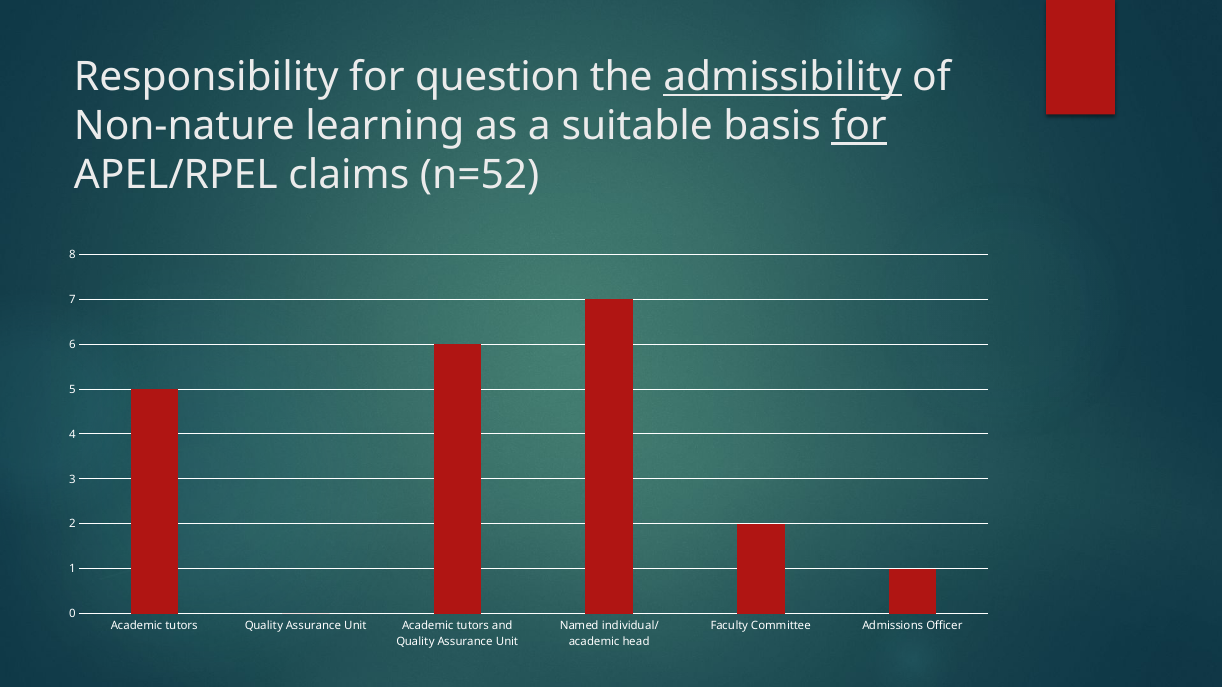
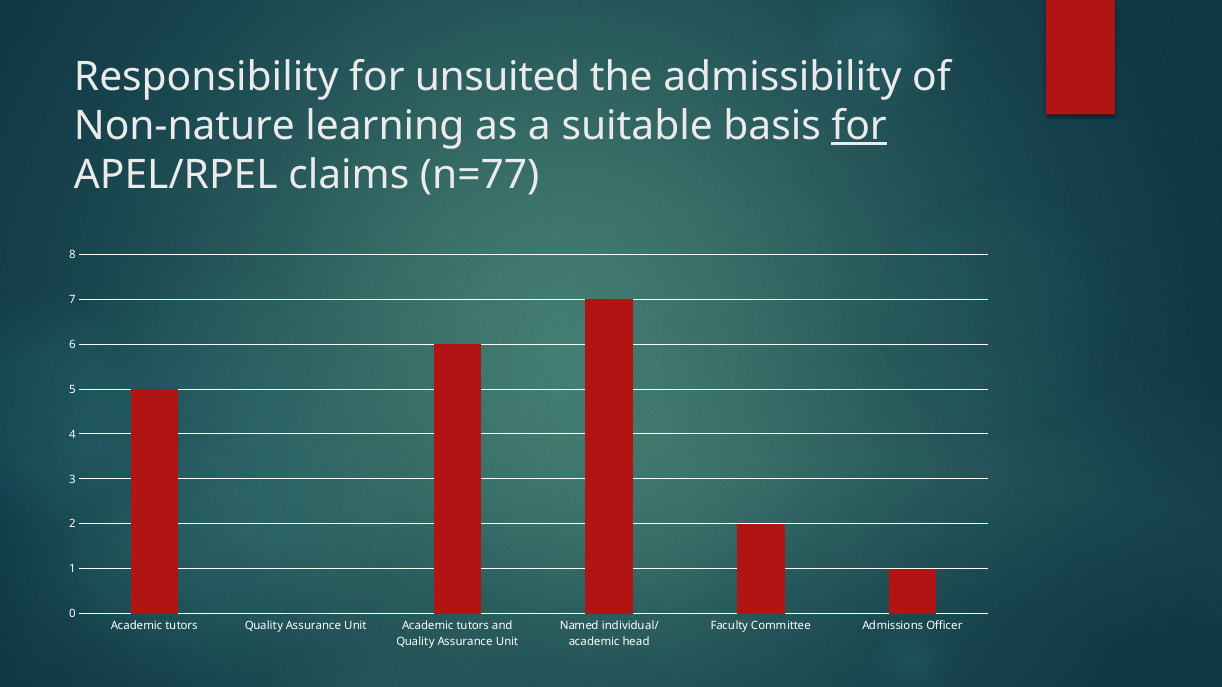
question: question -> unsuited
admissibility underline: present -> none
n=52: n=52 -> n=77
